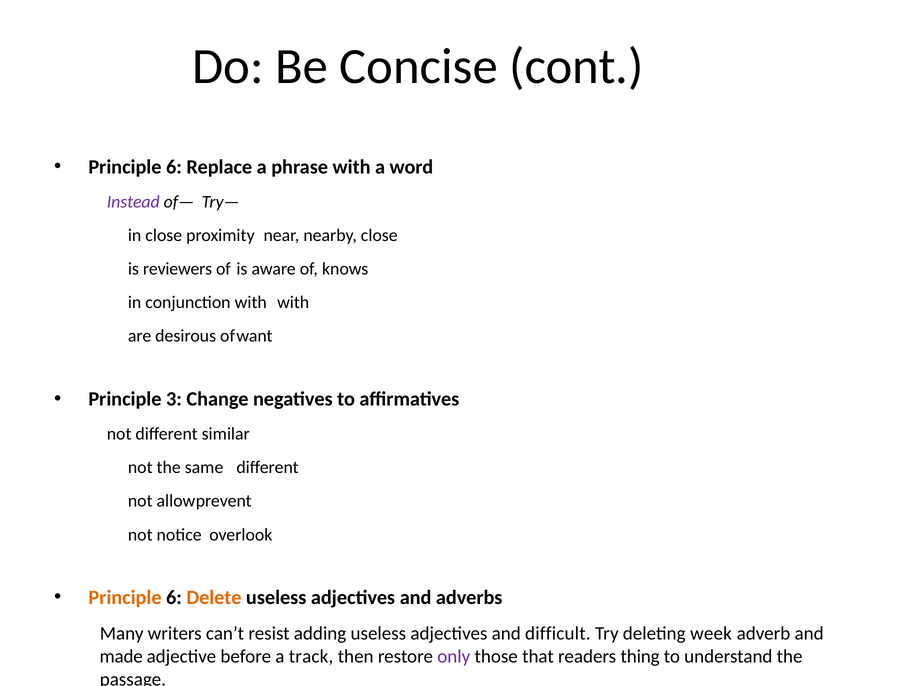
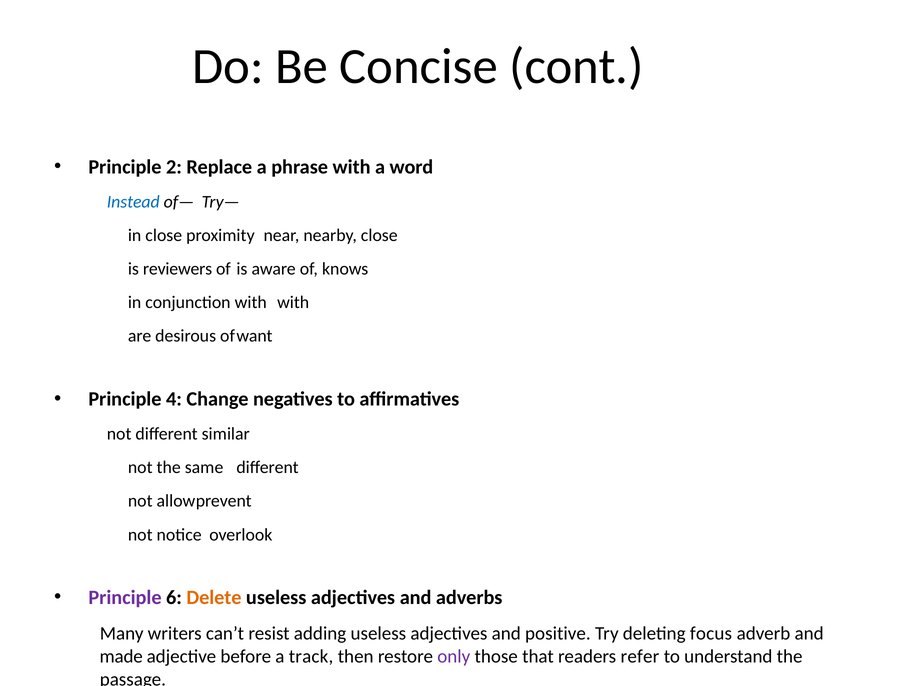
6 at (174, 167): 6 -> 2
Instead colour: purple -> blue
3: 3 -> 4
Principle at (125, 597) colour: orange -> purple
difficult: difficult -> positive
week: week -> focus
thing: thing -> refer
